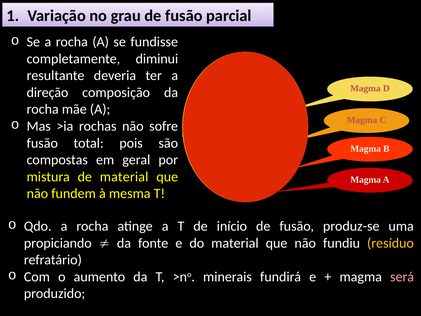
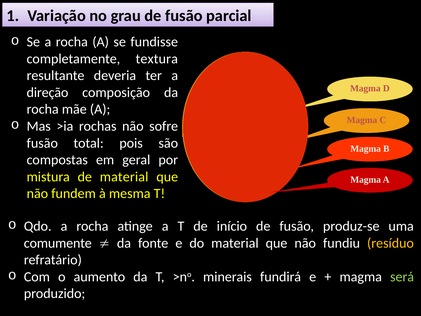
diminui: diminui -> textura
propiciando: propiciando -> comumente
será colour: pink -> light green
